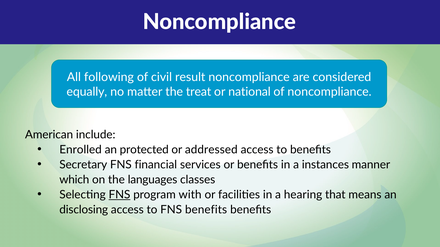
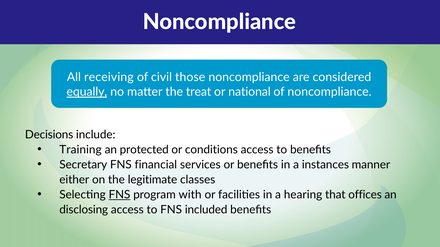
following: following -> receiving
result: result -> those
equally underline: none -> present
American: American -> Decisions
Enrolled: Enrolled -> Training
addressed: addressed -> conditions
which: which -> either
languages: languages -> legitimate
means: means -> offices
FNS benefits: benefits -> included
